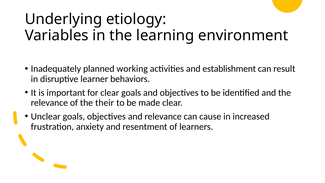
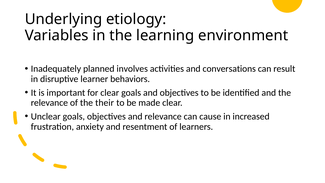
working: working -> involves
establishment: establishment -> conversations
